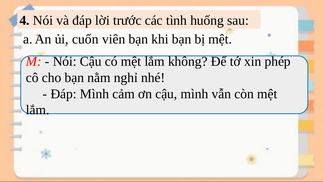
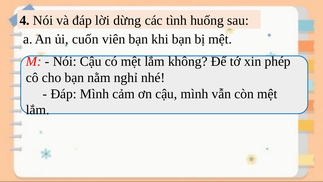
lời trước: trước -> dừng
